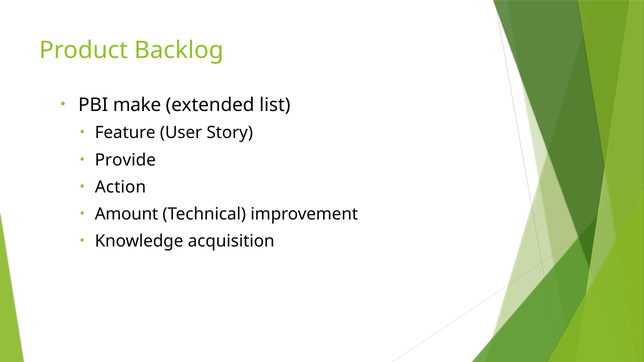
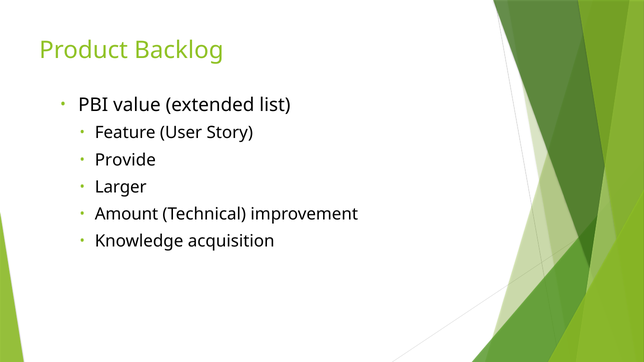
make: make -> value
Action: Action -> Larger
